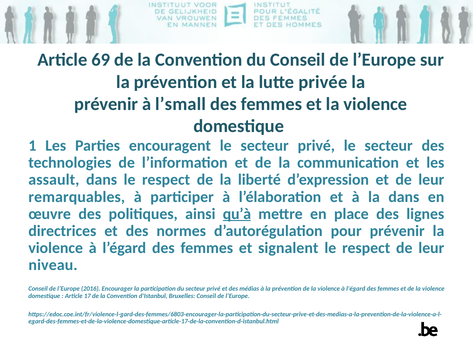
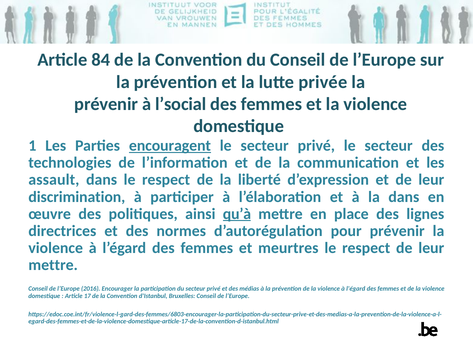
69: 69 -> 84
l’small: l’small -> l’social
encouragent underline: none -> present
remarquables: remarquables -> discrimination
signalent: signalent -> meurtres
niveau at (53, 265): niveau -> mettre
